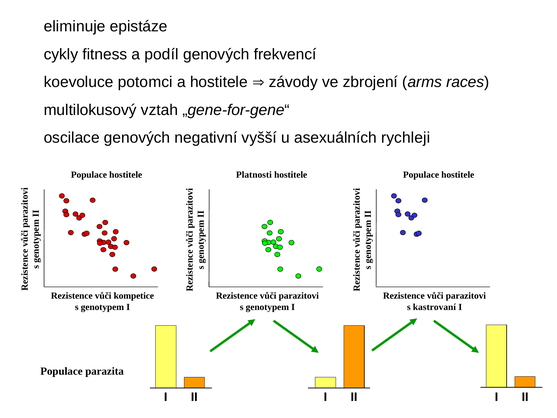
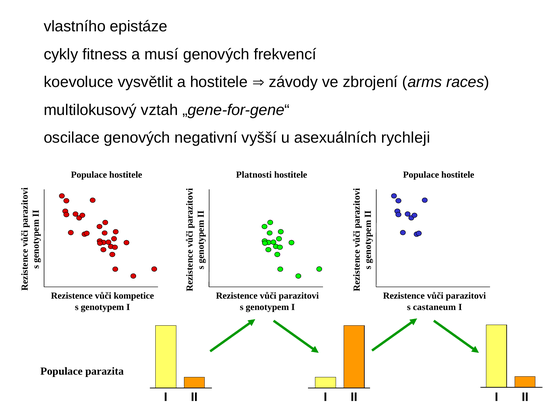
eliminuje: eliminuje -> vlastního
podíl: podíl -> musí
potomci: potomci -> vysvětlit
kastrovaní: kastrovaní -> castaneum
